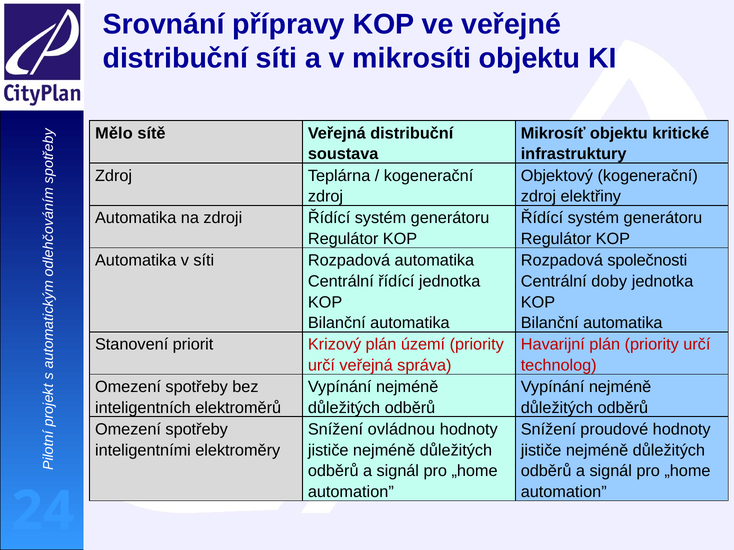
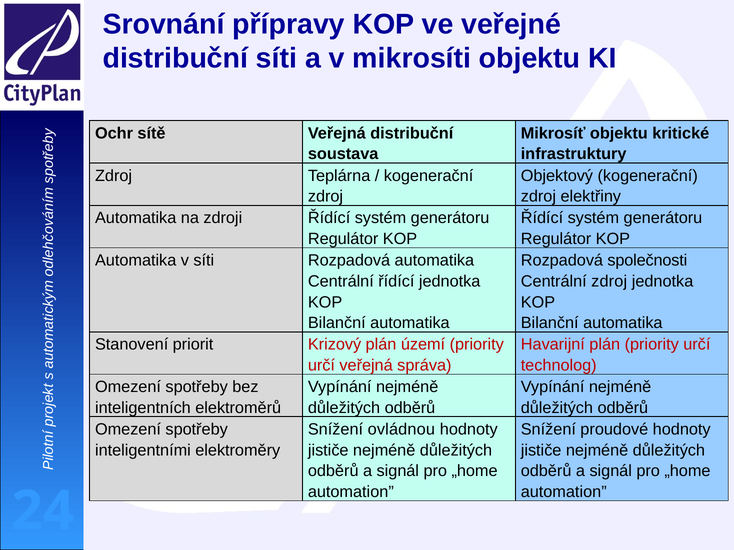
Mělo: Mělo -> Ochr
Centrální doby: doby -> zdroj
